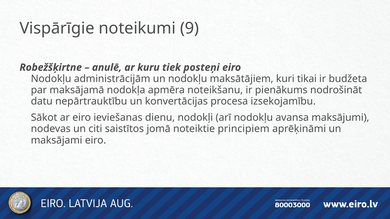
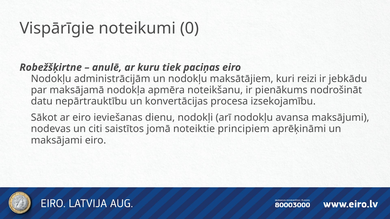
9: 9 -> 0
posteņi: posteņi -> paciņas
tikai: tikai -> reizi
budžeta: budžeta -> jebkādu
